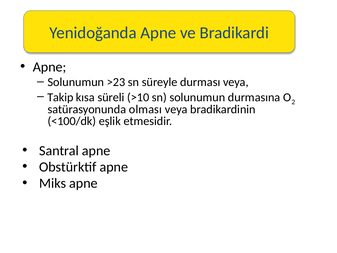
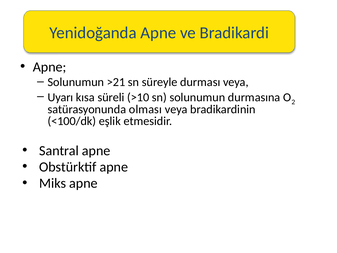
>23: >23 -> >21
Takip: Takip -> Uyarı
